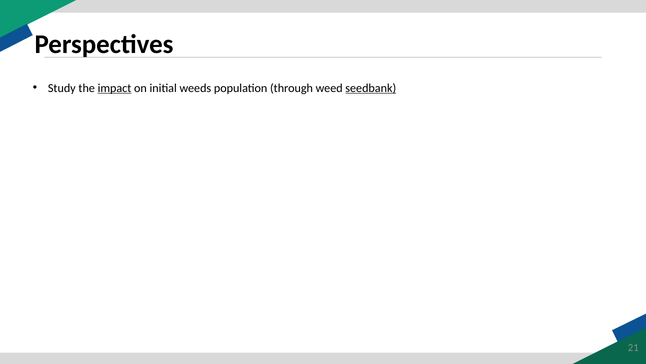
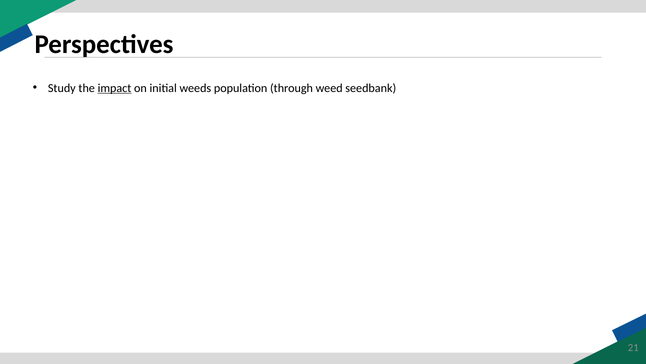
seedbank underline: present -> none
